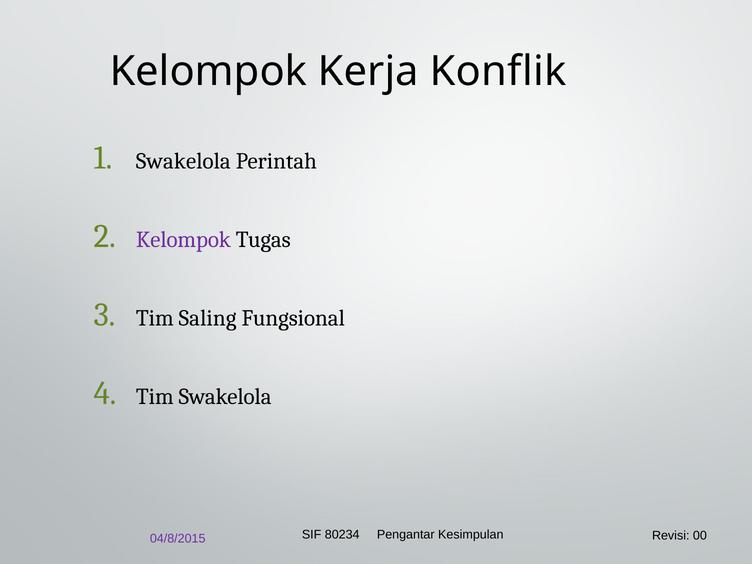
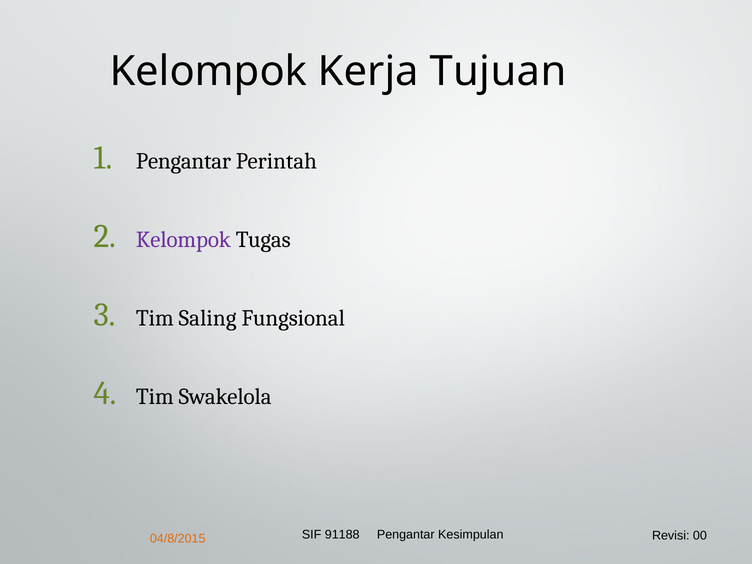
Konflik: Konflik -> Tujuan
Swakelola at (183, 161): Swakelola -> Pengantar
80234: 80234 -> 91188
04/8/2015 colour: purple -> orange
